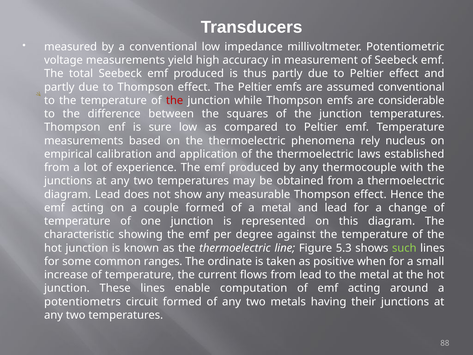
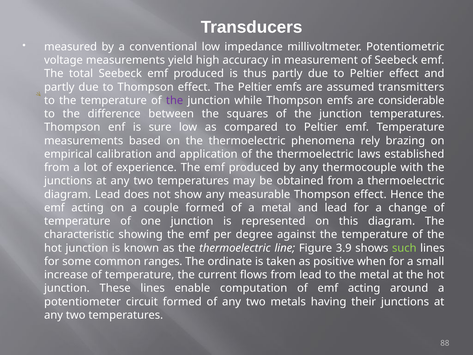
assumed conventional: conventional -> transmitters
the at (175, 100) colour: red -> purple
nucleus: nucleus -> brazing
5.3: 5.3 -> 3.9
potentiometrs: potentiometrs -> potentiometer
